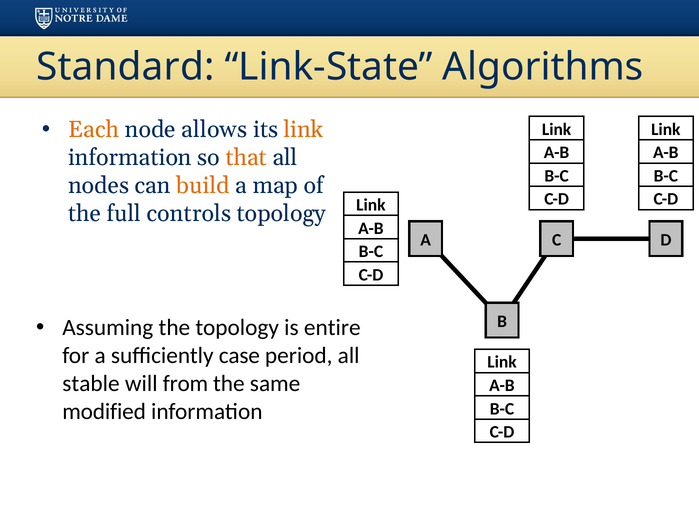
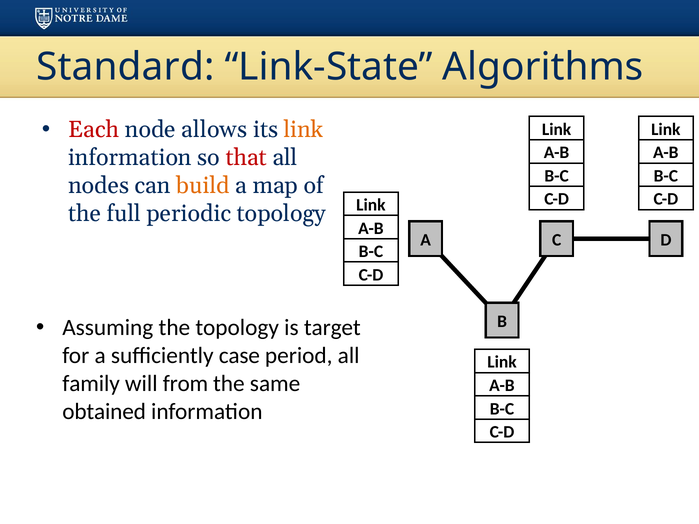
Each colour: orange -> red
that colour: orange -> red
controls: controls -> periodic
entire: entire -> target
stable: stable -> family
modified: modified -> obtained
